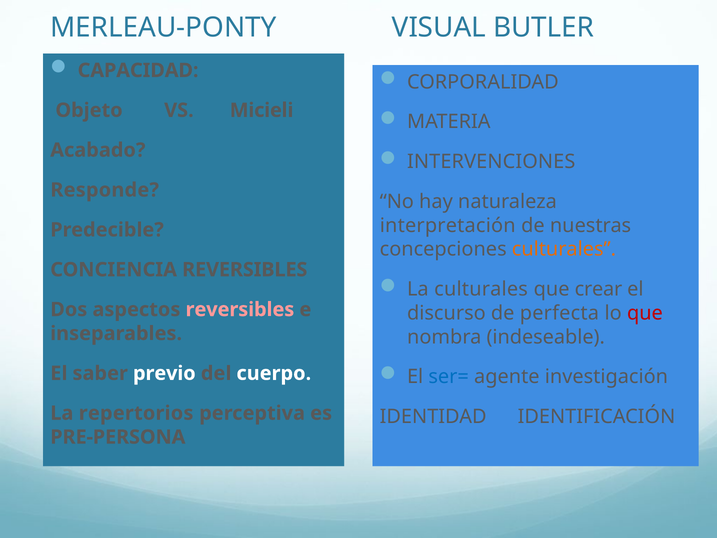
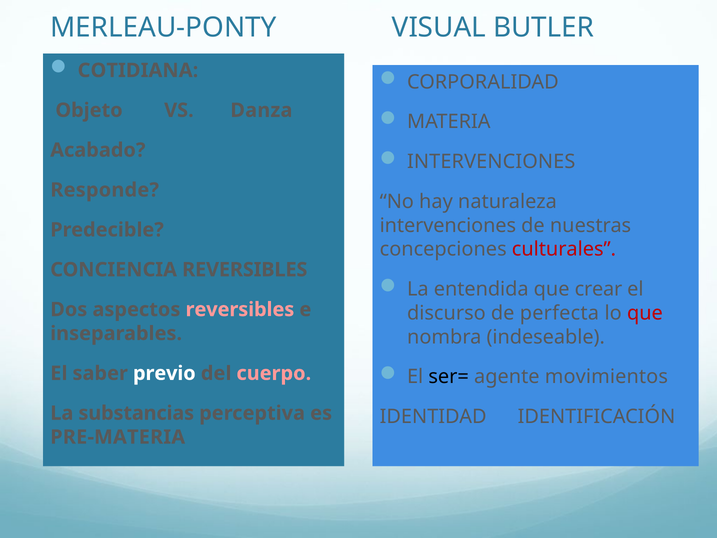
CAPACIDAD: CAPACIDAD -> COTIDIANA
Micieli: Micieli -> Danza
interpretación at (448, 225): interpretación -> intervenciones
culturales at (564, 249) colour: orange -> red
La culturales: culturales -> entendida
ser= colour: blue -> black
investigación: investigación -> movimientos
cuerpo colour: white -> pink
repertorios: repertorios -> substancias
PRE-PERSONA: PRE-PERSONA -> PRE-MATERIA
